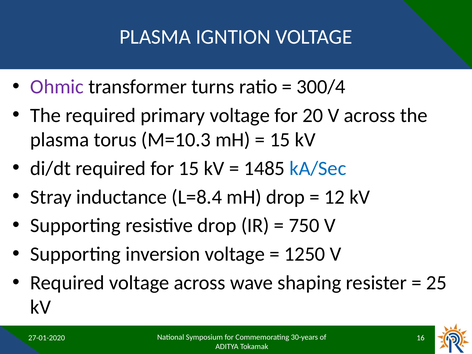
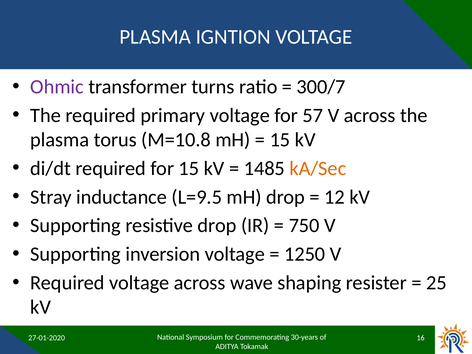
300/4: 300/4 -> 300/7
20: 20 -> 57
M=10.3: M=10.3 -> M=10.8
kA/Sec colour: blue -> orange
L=8.4: L=8.4 -> L=9.5
